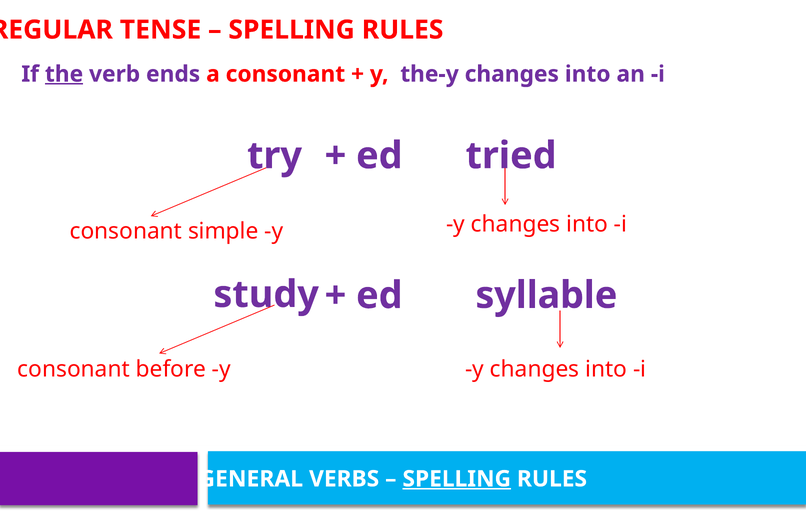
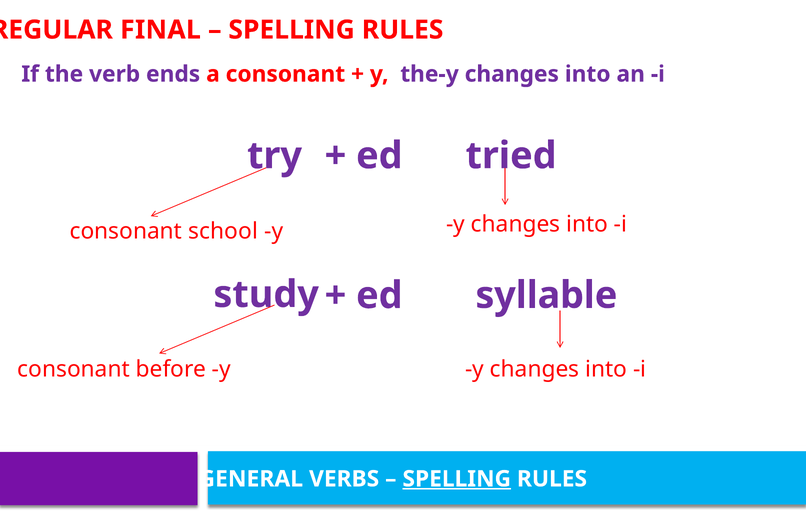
TENSE: TENSE -> FINAL
the underline: present -> none
simple: simple -> school
